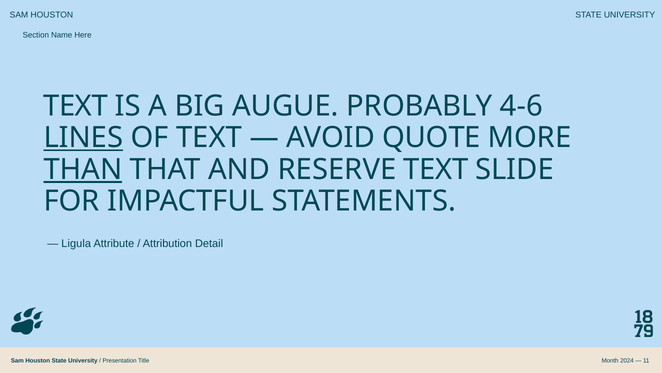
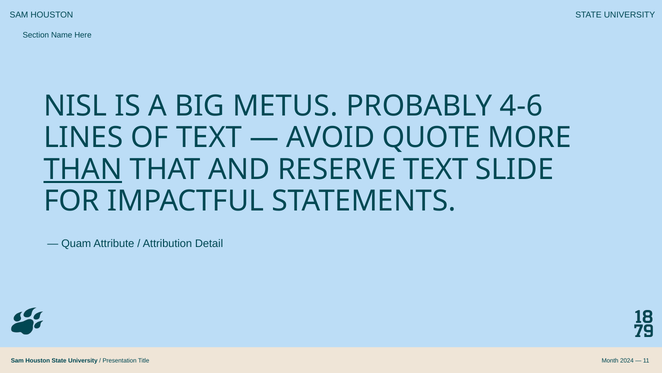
TEXT at (76, 106): TEXT -> NISL
AUGUE: AUGUE -> METUS
LINES underline: present -> none
Ligula: Ligula -> Quam
